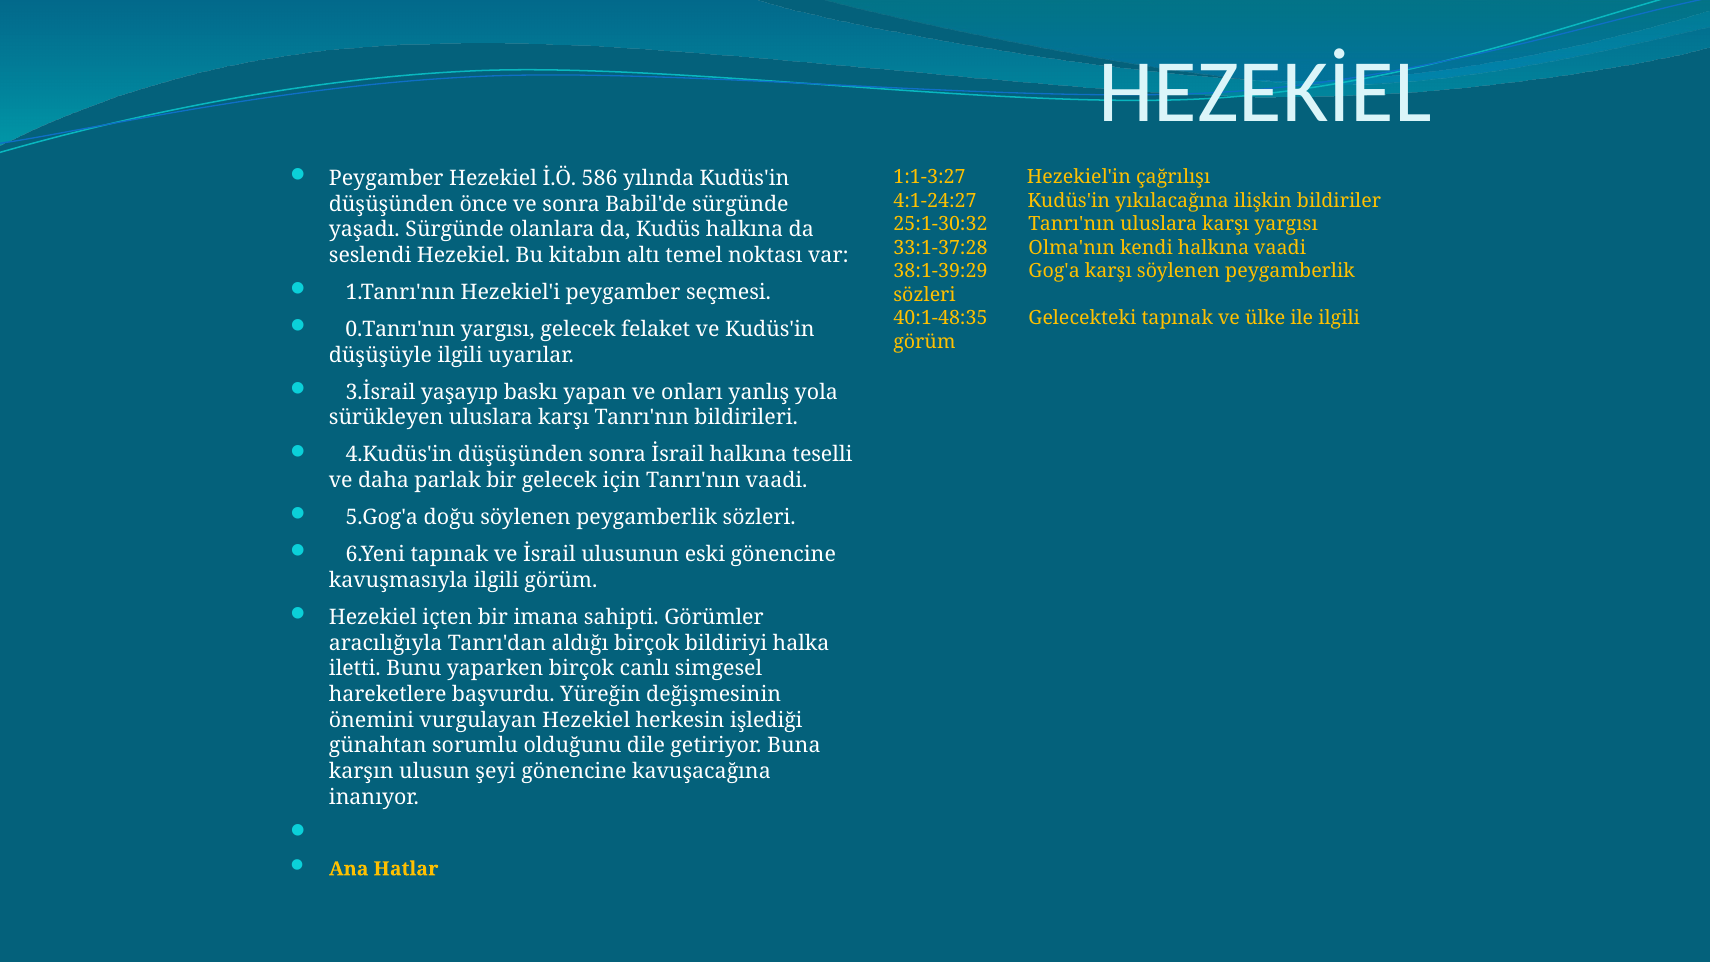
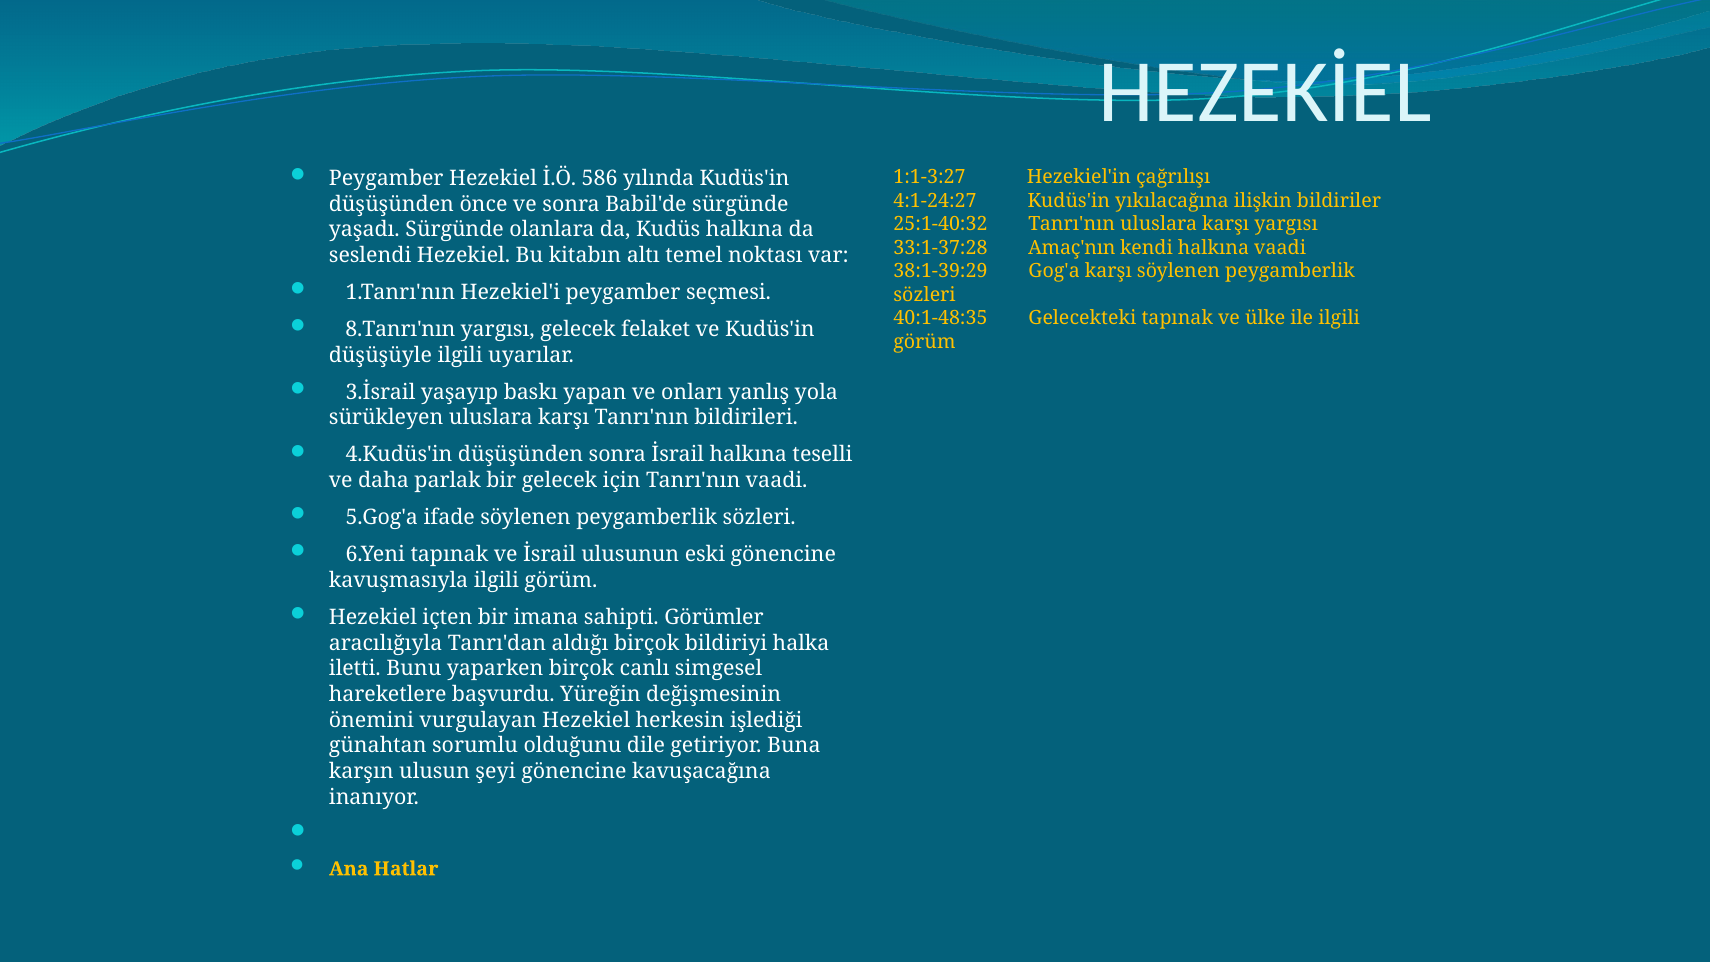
25:1-30:32: 25:1-30:32 -> 25:1-40:32
Olma'nın: Olma'nın -> Amaç'nın
0.Tanrı'nın: 0.Tanrı'nın -> 8.Tanrı'nın
doğu: doğu -> ifade
